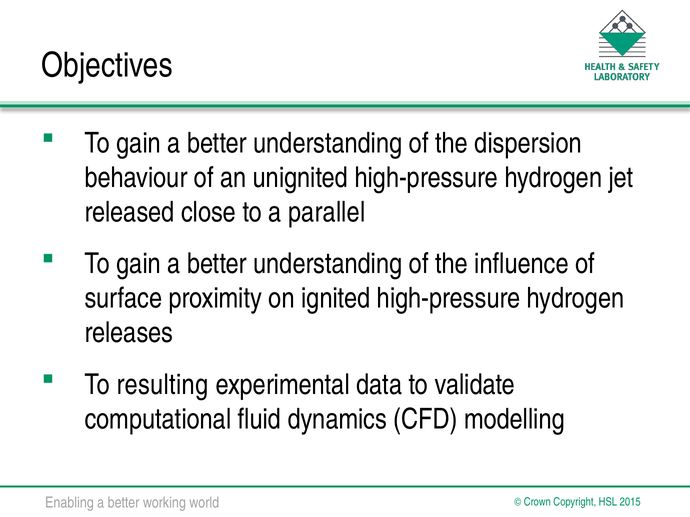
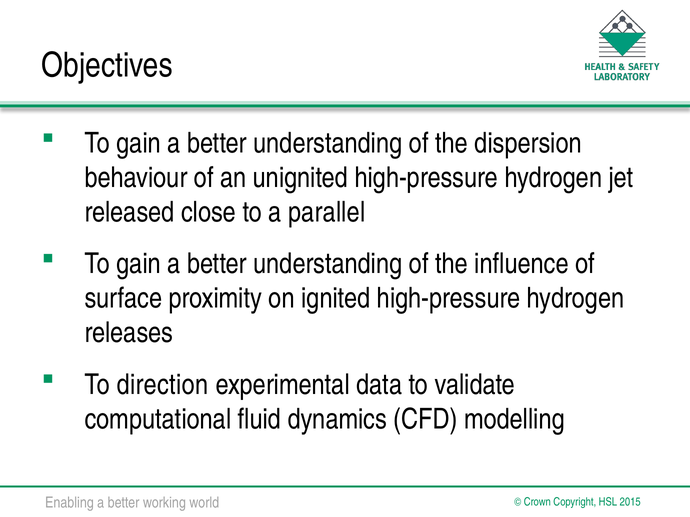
resulting: resulting -> direction
